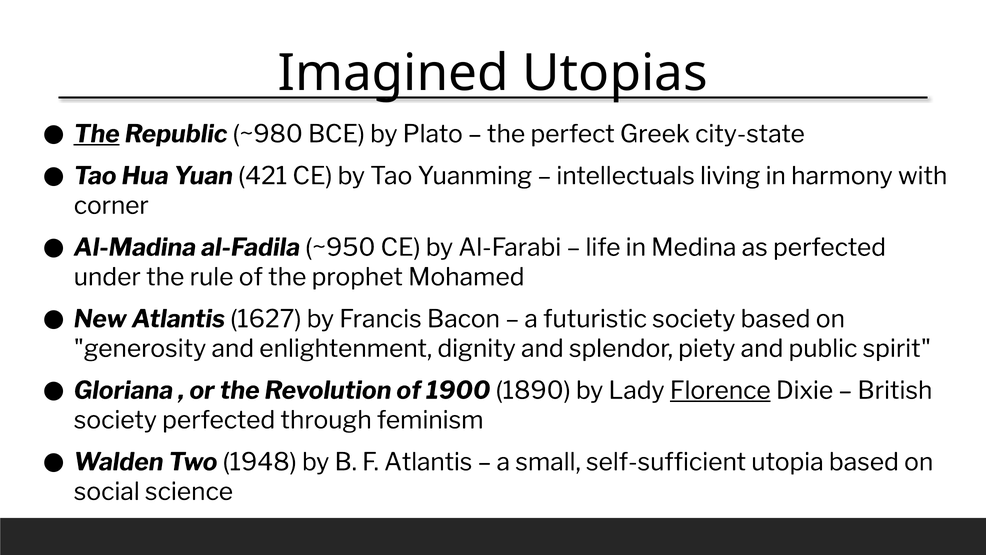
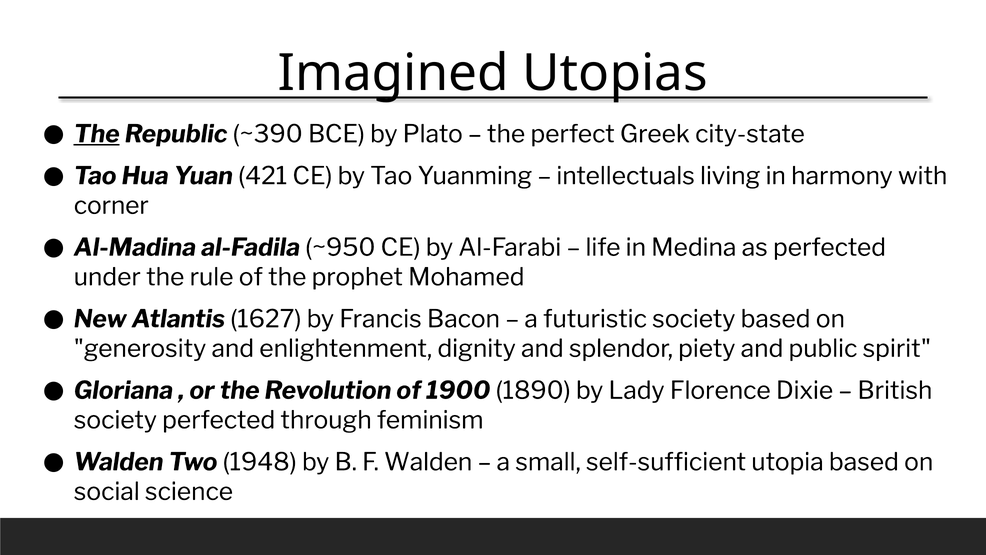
~980: ~980 -> ~390
Florence underline: present -> none
F Atlantis: Atlantis -> Walden
